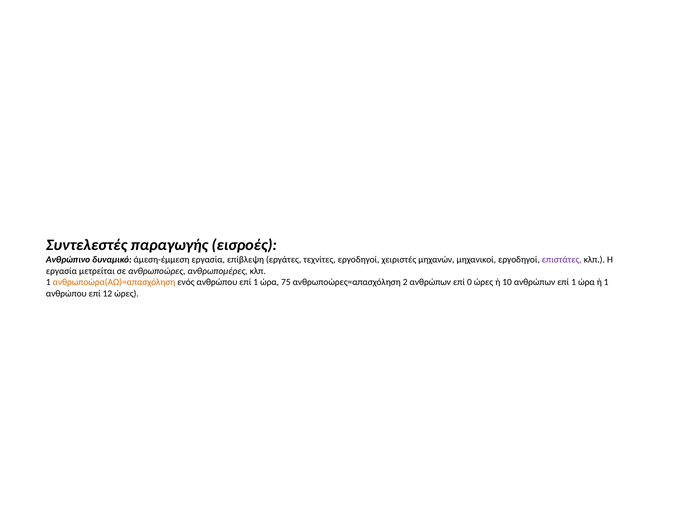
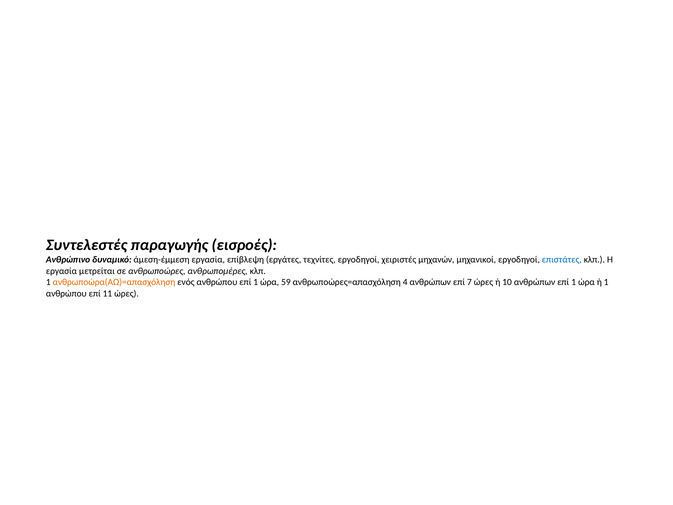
επιστάτες colour: purple -> blue
75: 75 -> 59
2: 2 -> 4
0: 0 -> 7
12: 12 -> 11
